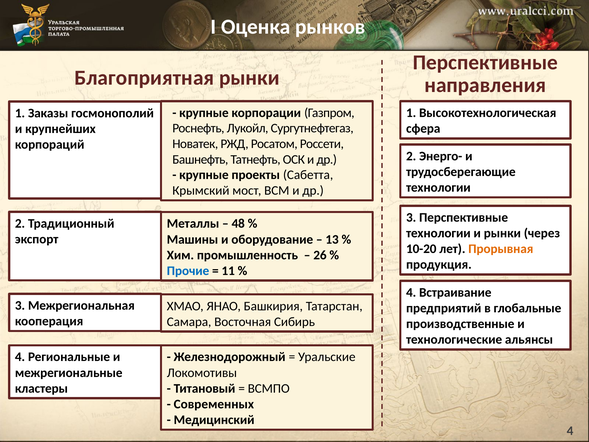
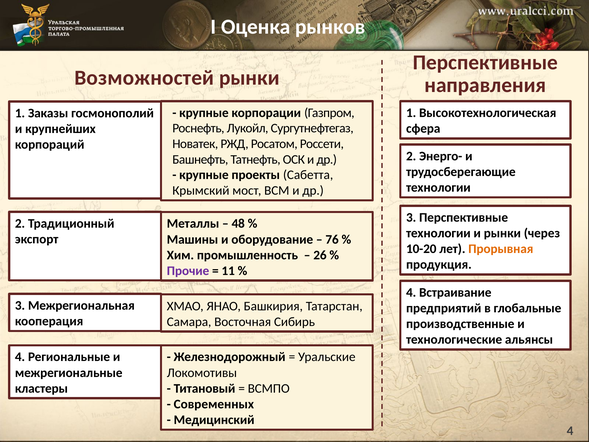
Благоприятная: Благоприятная -> Возможностей
13: 13 -> 76
Прочие colour: blue -> purple
